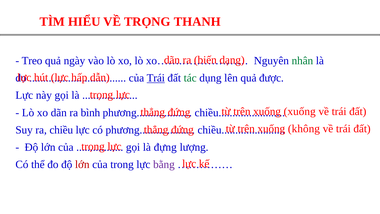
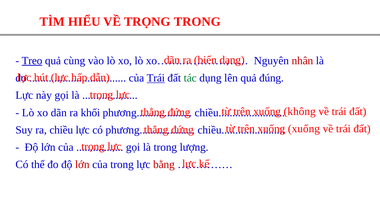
TRỌNG THANH: THANH -> TRONG
Treo underline: none -> present
ngày: ngày -> cùng
nhân colour: green -> red
được: được -> đúng
xuống at (300, 111): xuống -> không
bình: bình -> khối
không at (304, 129): không -> xuống
là đựng: đựng -> trong
bằng colour: purple -> red
